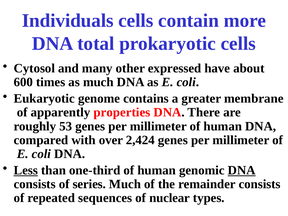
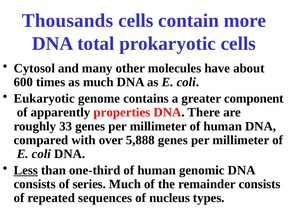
Individuals: Individuals -> Thousands
expressed: expressed -> molecules
membrane: membrane -> component
53: 53 -> 33
2,424: 2,424 -> 5,888
DNA at (242, 170) underline: present -> none
nuclear: nuclear -> nucleus
